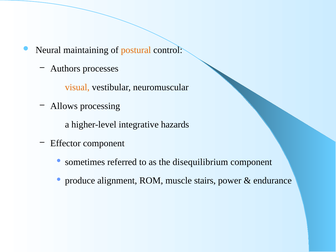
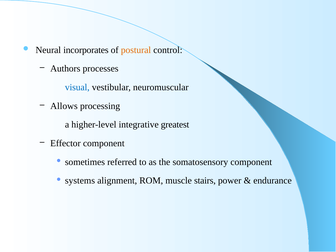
maintaining: maintaining -> incorporates
visual colour: orange -> blue
hazards: hazards -> greatest
disequilibrium: disequilibrium -> somatosensory
produce: produce -> systems
